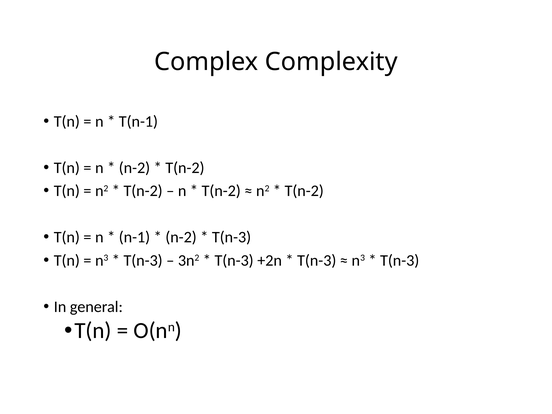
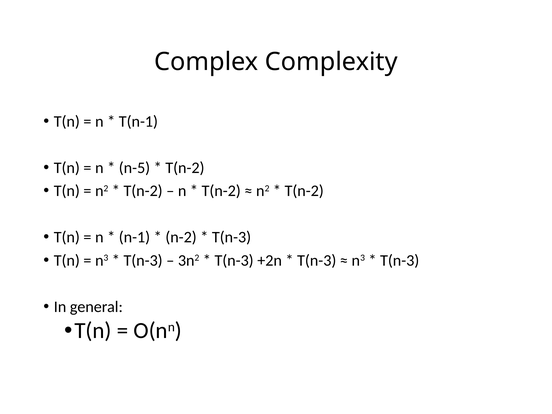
n-2 at (134, 168): n-2 -> n-5
